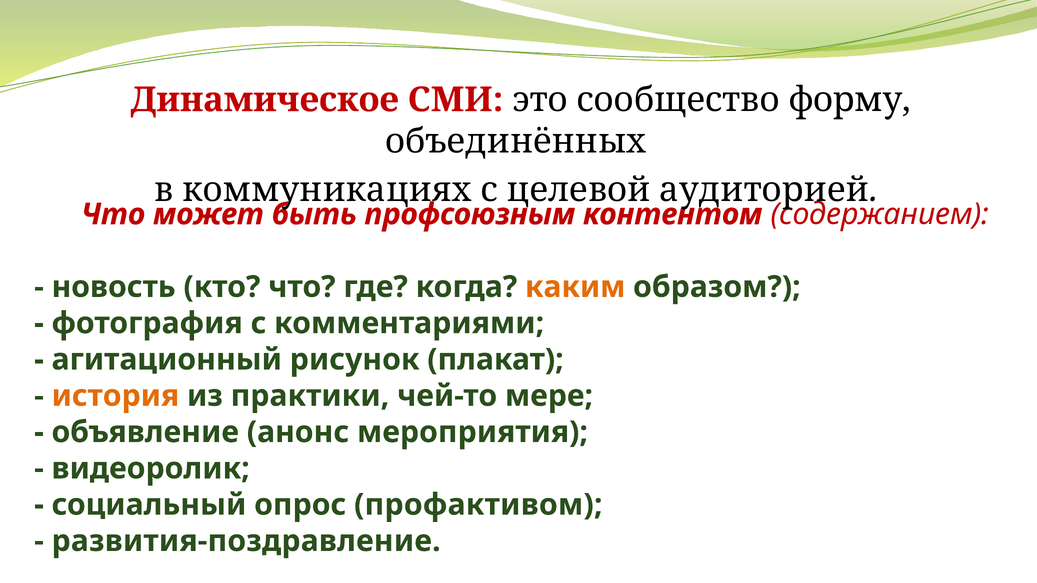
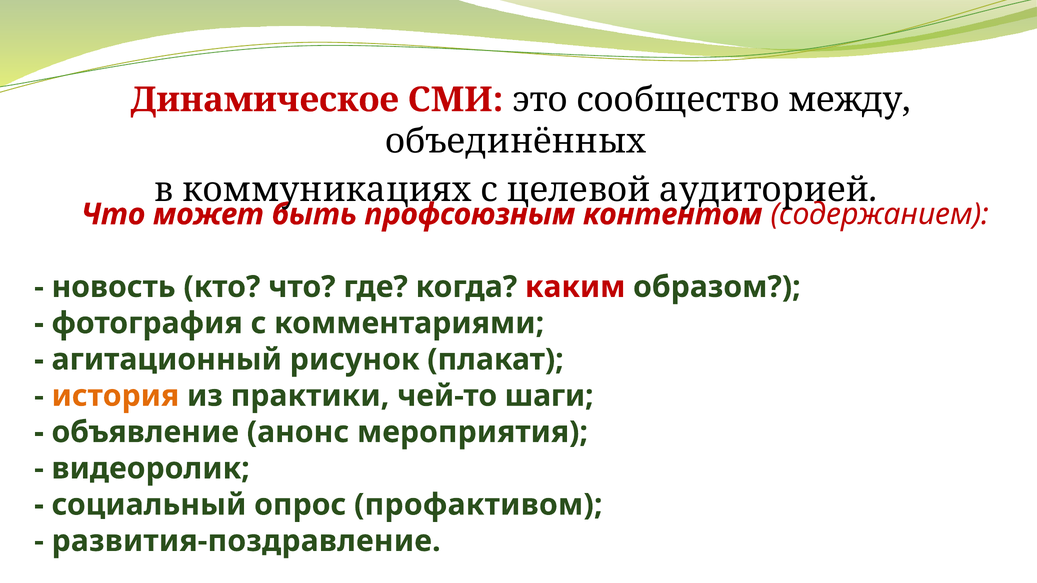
форму: форму -> между
каким colour: orange -> red
мере: мере -> шаги
